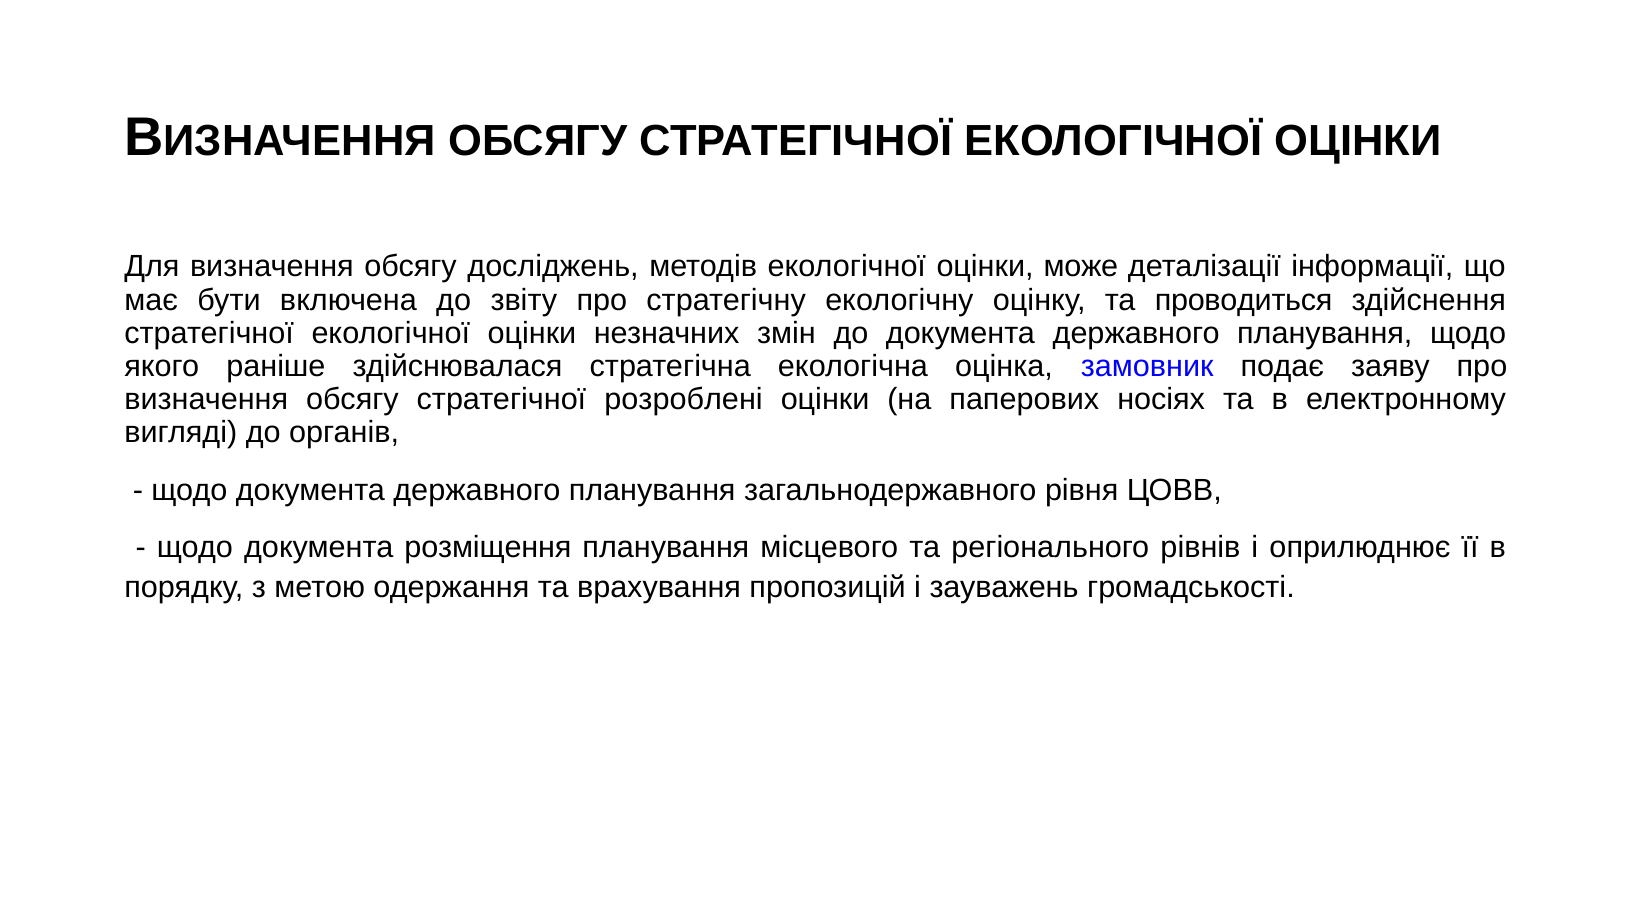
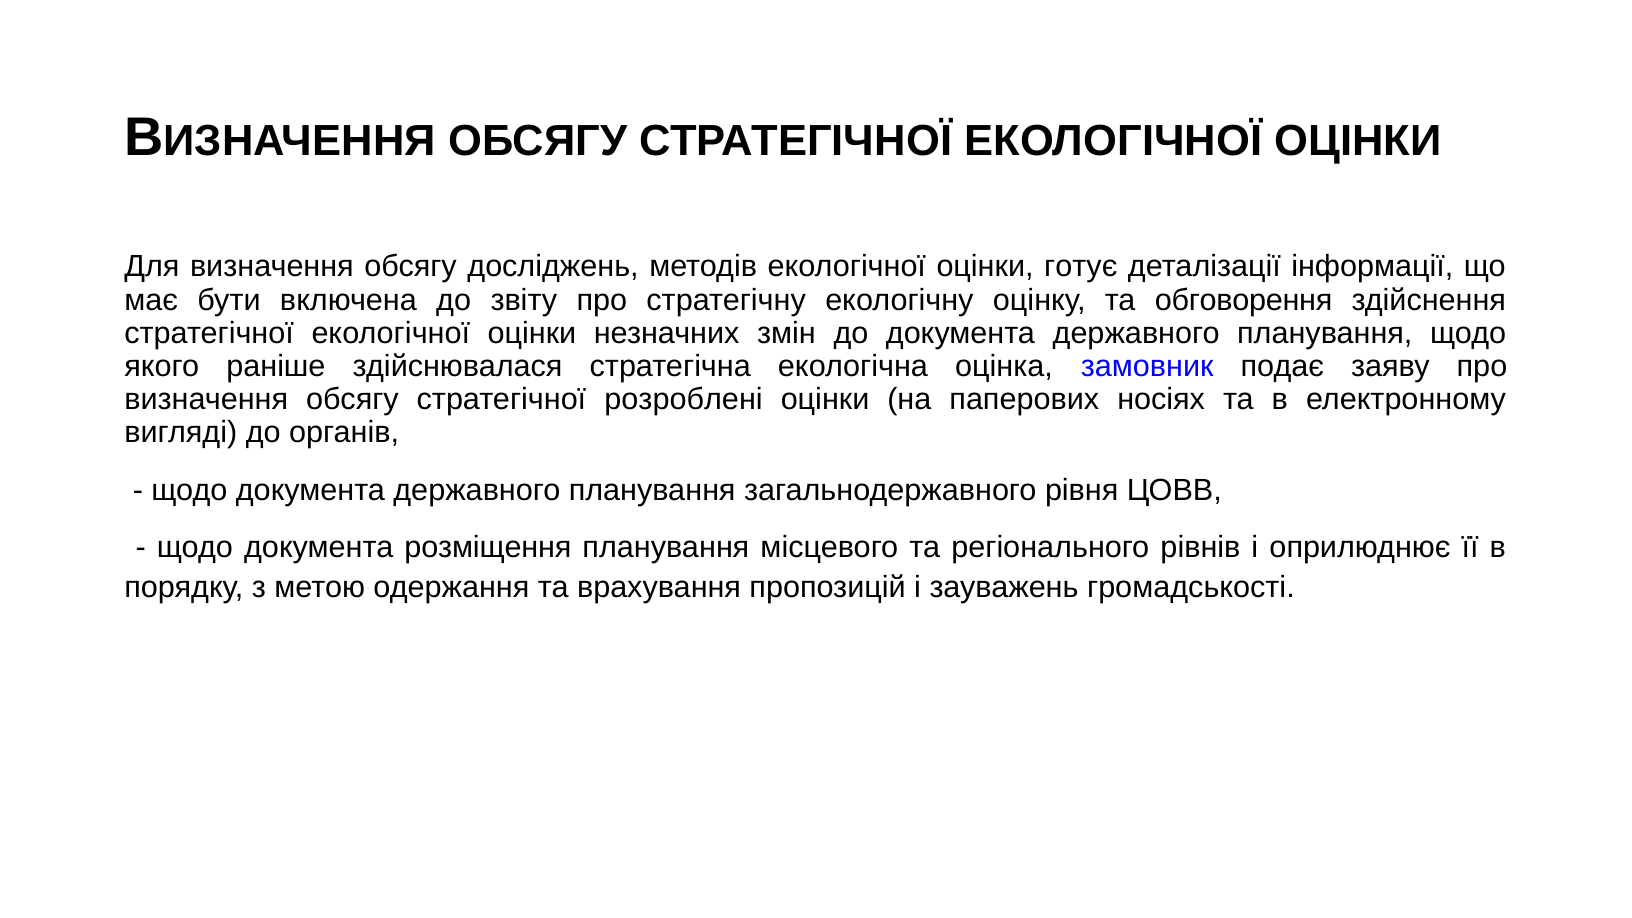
може: може -> готує
проводиться: проводиться -> обговорення
